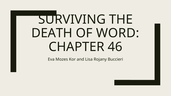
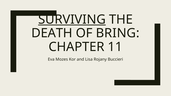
SURVIVING underline: none -> present
WORD: WORD -> BRING
46: 46 -> 11
